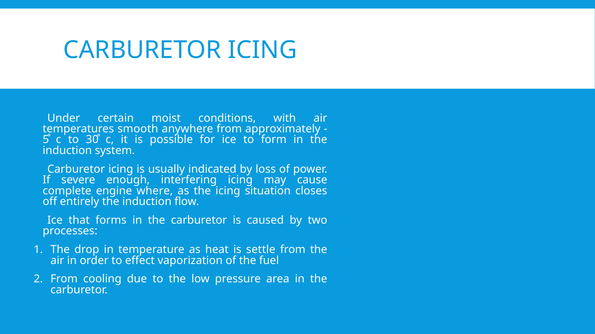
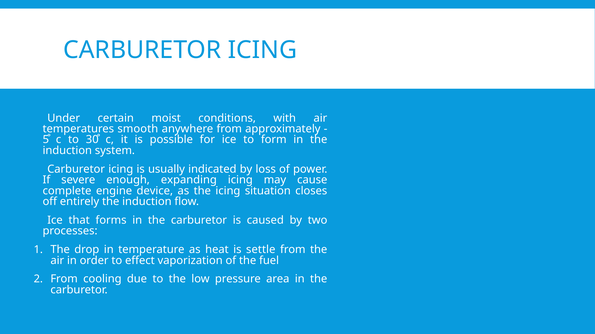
interfering: interfering -> expanding
where: where -> device
